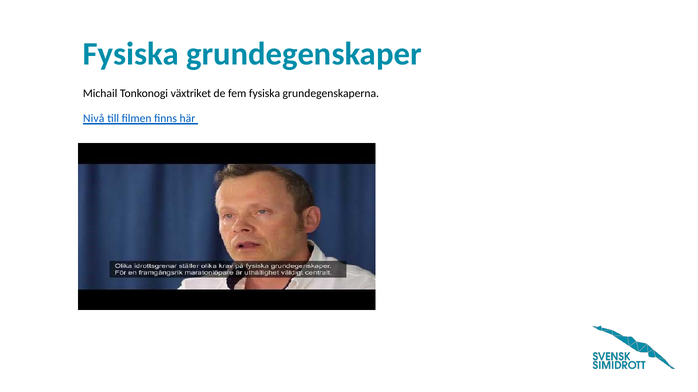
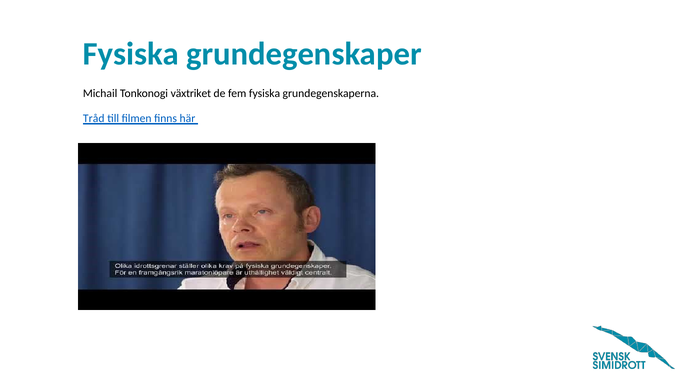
Nivå: Nivå -> Tråd
